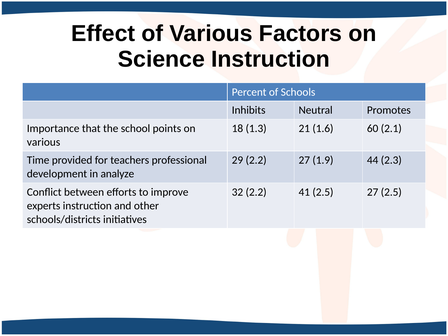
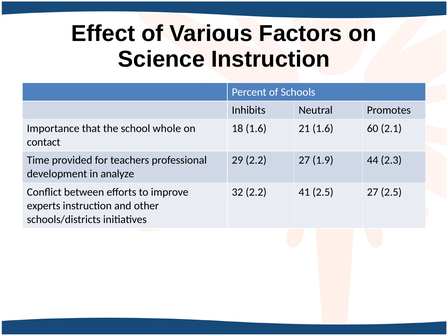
points: points -> whole
18 1.3: 1.3 -> 1.6
various at (44, 142): various -> contact
